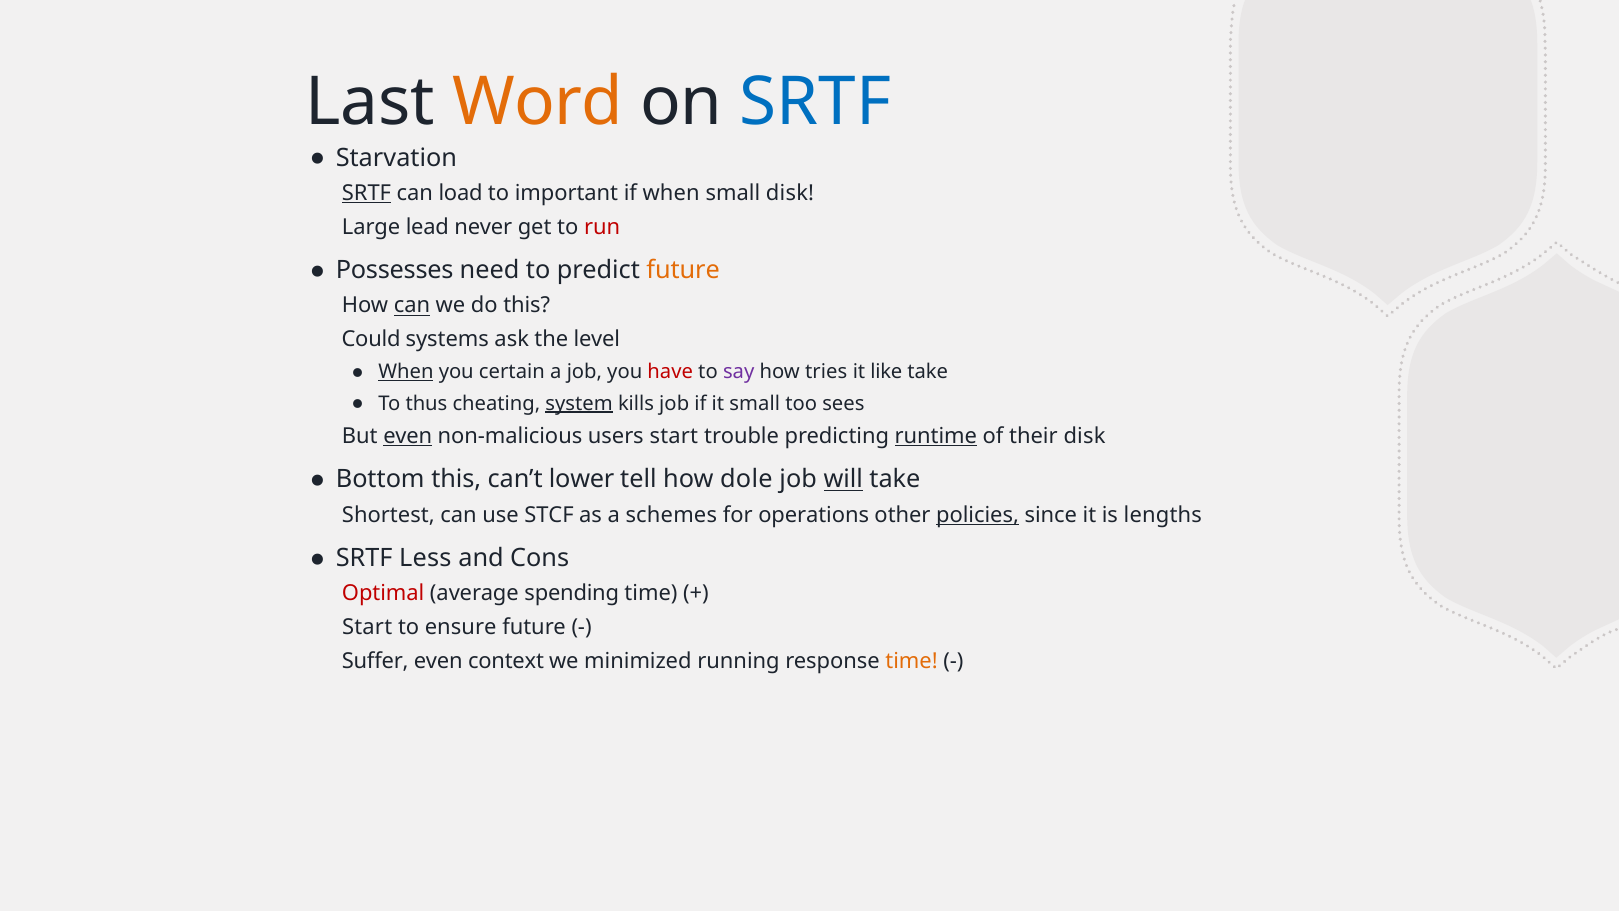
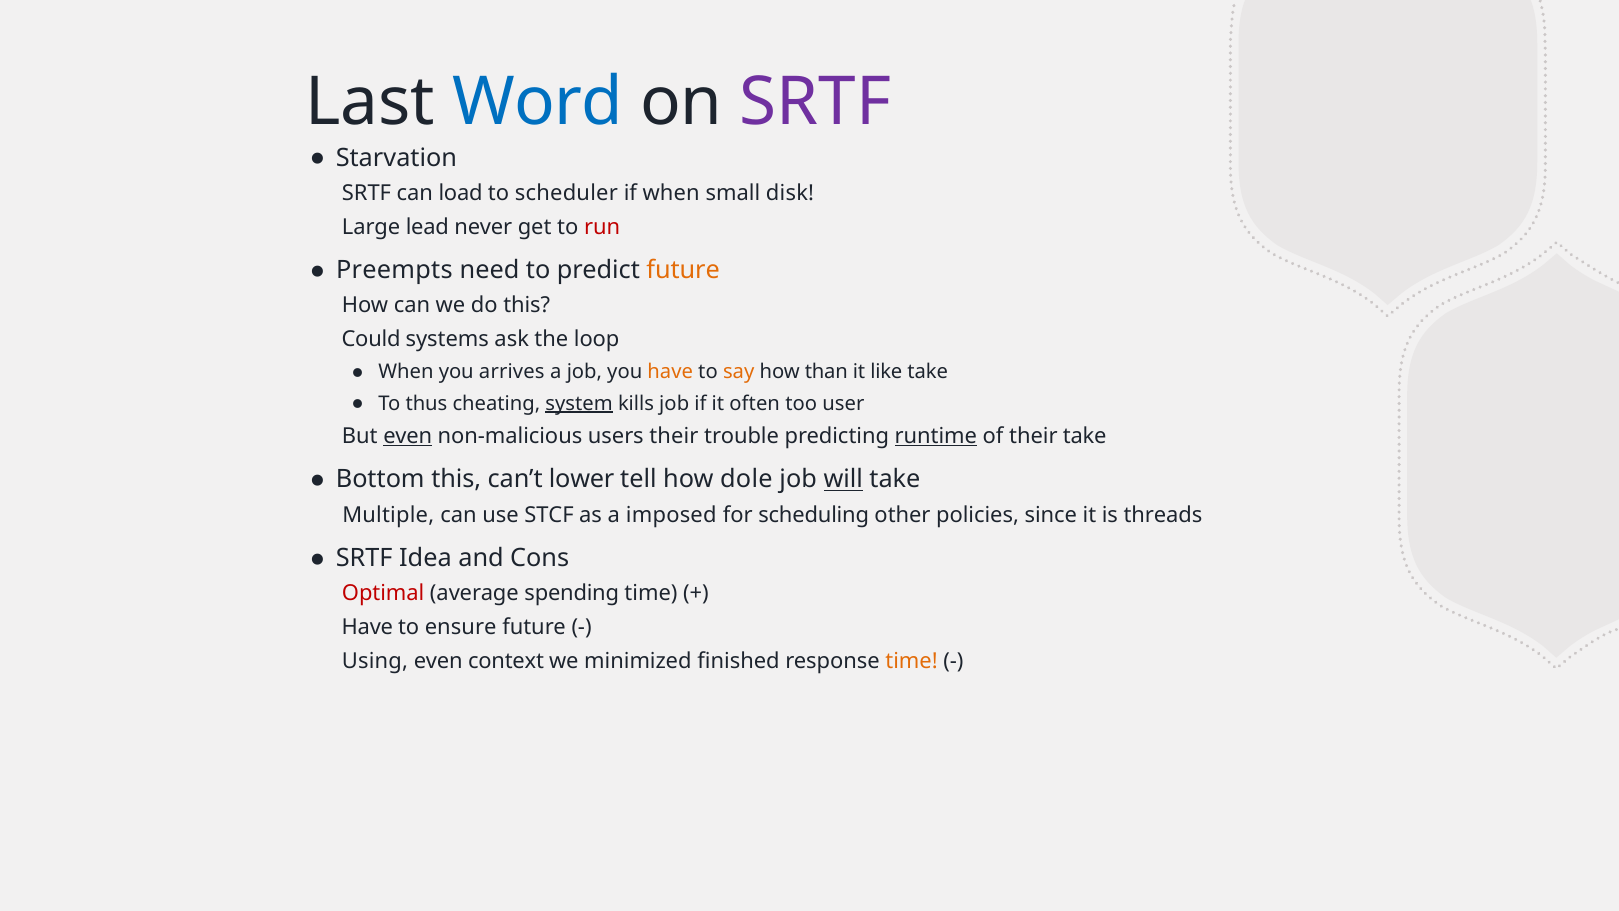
Word colour: orange -> blue
SRTF at (816, 102) colour: blue -> purple
SRTF at (366, 193) underline: present -> none
important: important -> scheduler
Possesses: Possesses -> Preempts
can at (412, 306) underline: present -> none
level: level -> loop
When at (406, 372) underline: present -> none
certain: certain -> arrives
have at (670, 372) colour: red -> orange
say colour: purple -> orange
tries: tries -> than
it small: small -> often
sees: sees -> user
users start: start -> their
their disk: disk -> take
Shortest: Shortest -> Multiple
schemes: schemes -> imposed
operations: operations -> scheduling
policies underline: present -> none
lengths: lengths -> threads
Less: Less -> Idea
Start at (367, 627): Start -> Have
Suffer: Suffer -> Using
running: running -> finished
